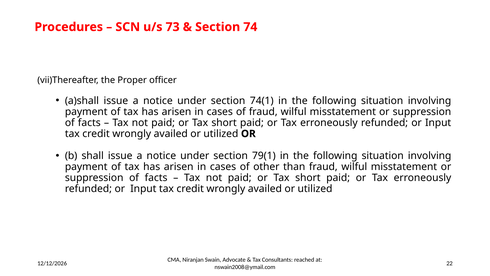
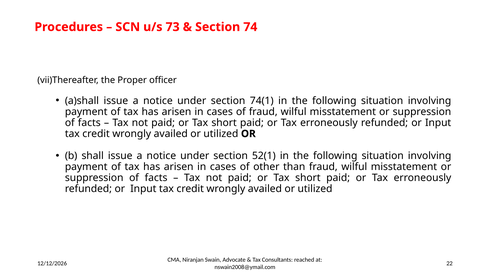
79(1: 79(1 -> 52(1
